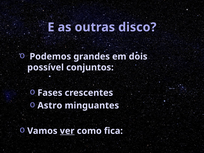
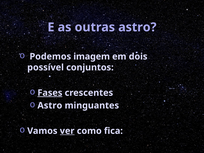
outras disco: disco -> astro
grandes: grandes -> imagem
Fases underline: none -> present
